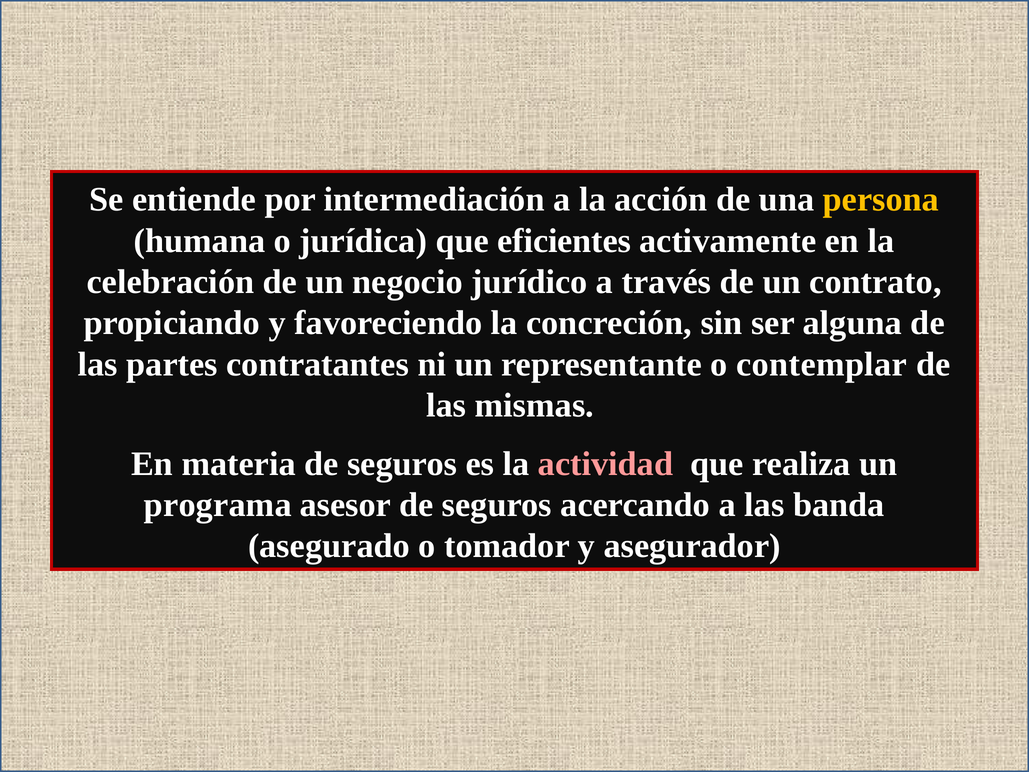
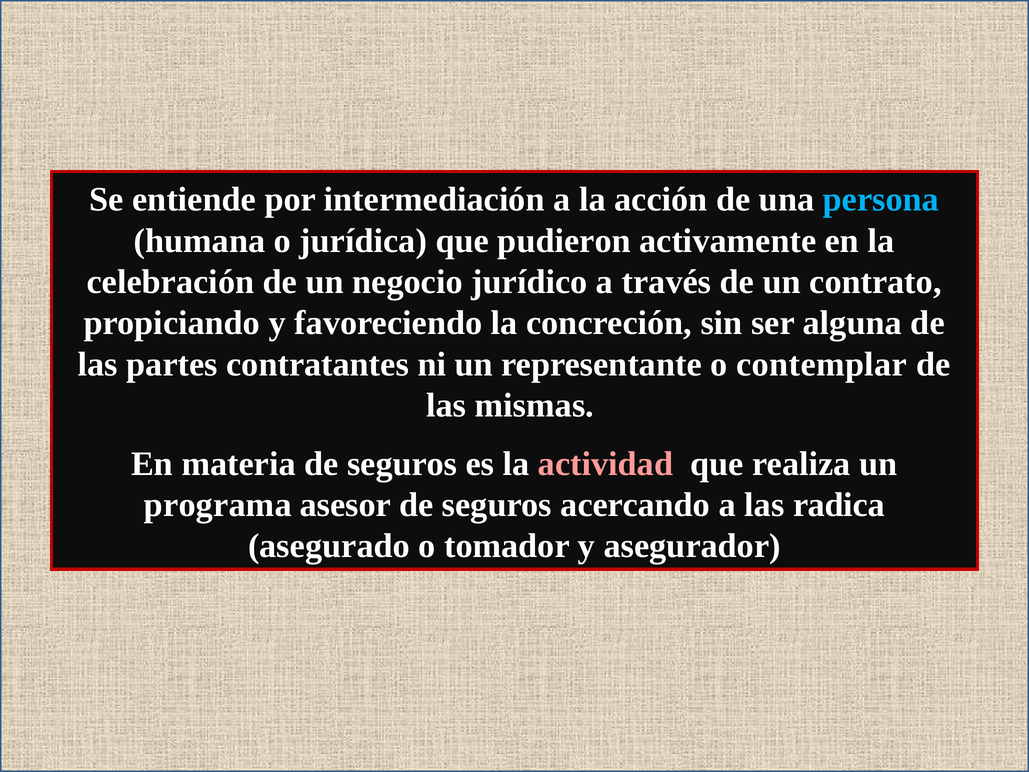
persona colour: yellow -> light blue
eficientes: eficientes -> pudieron
banda: banda -> radica
